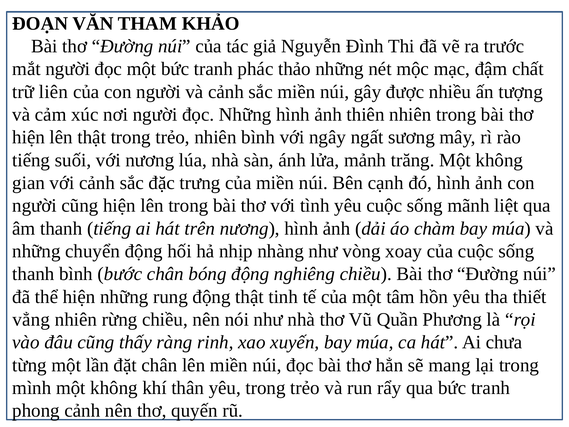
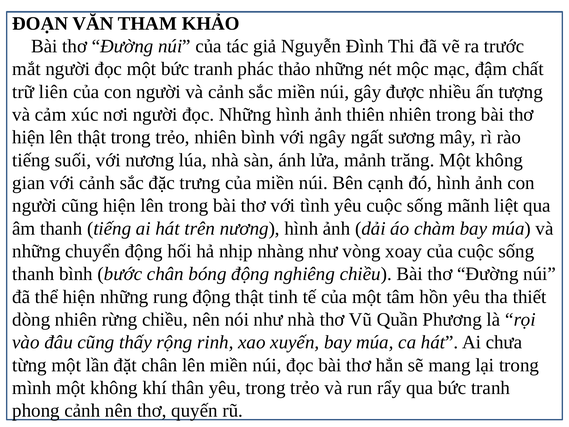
vẳng: vẳng -> dòng
ràng: ràng -> rộng
